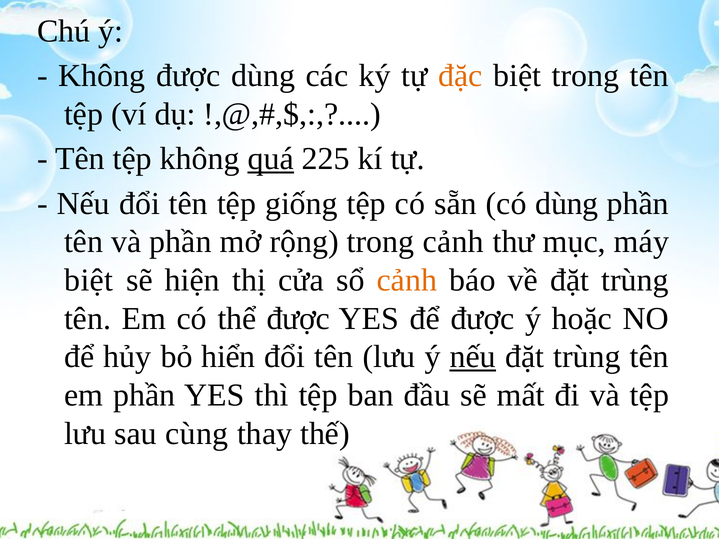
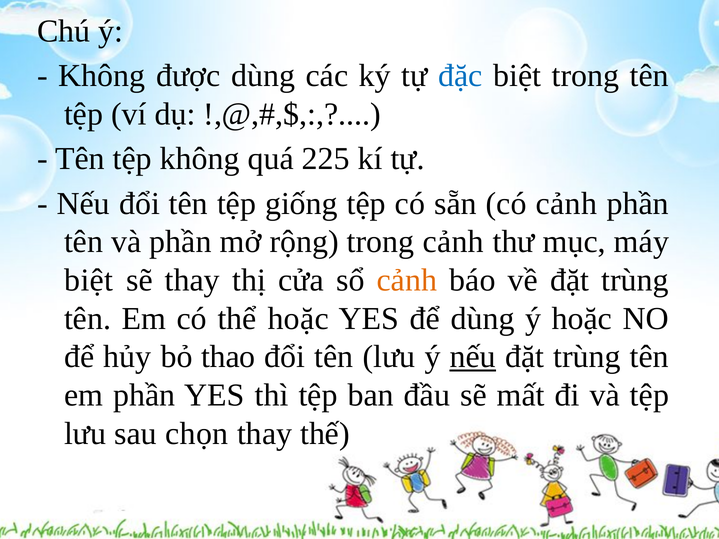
đặc colour: orange -> blue
quá underline: present -> none
có dùng: dùng -> cảnh
sẽ hiện: hiện -> thay
thể được: được -> hoặc
để được: được -> dùng
hiển: hiển -> thao
cùng: cùng -> chọn
